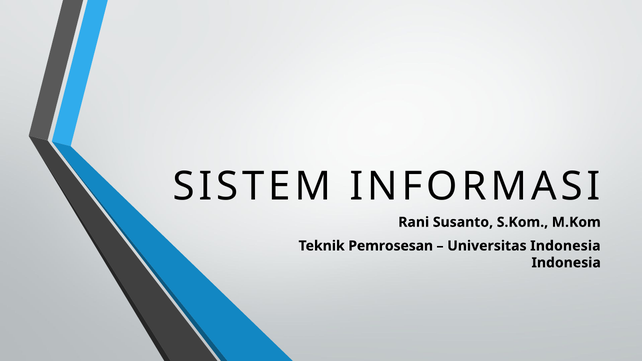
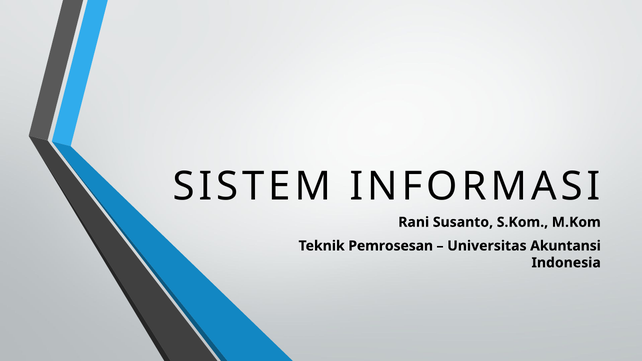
Universitas Indonesia: Indonesia -> Akuntansi
